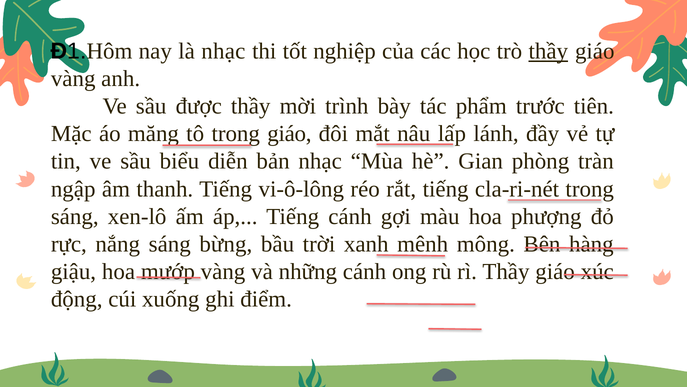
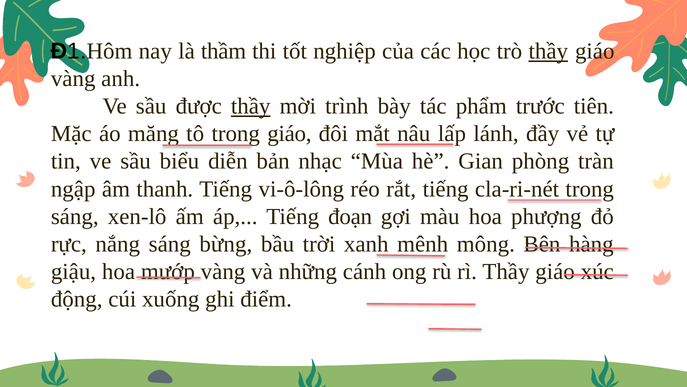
là nhạc: nhạc -> thầm
thầy at (251, 106) underline: none -> present
Tiếng cánh: cánh -> đoạn
